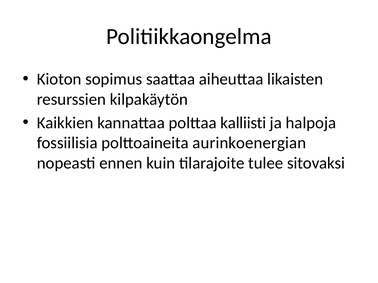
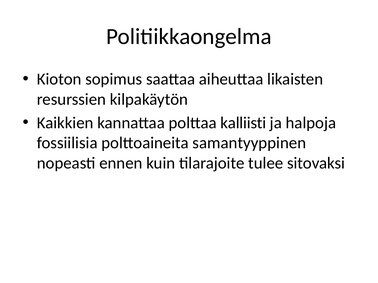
aurinkoenergian: aurinkoenergian -> samantyyppinen
